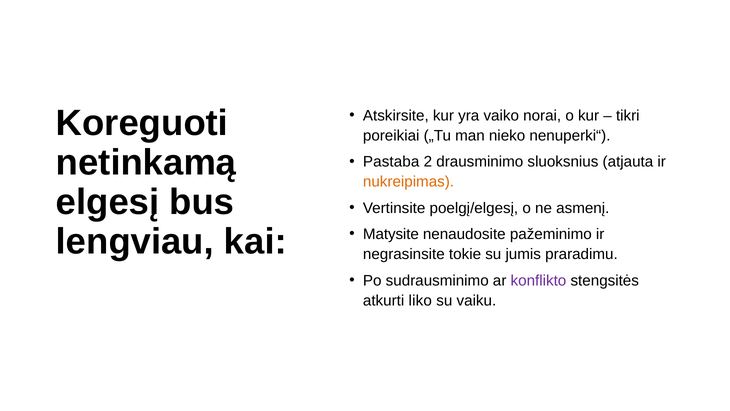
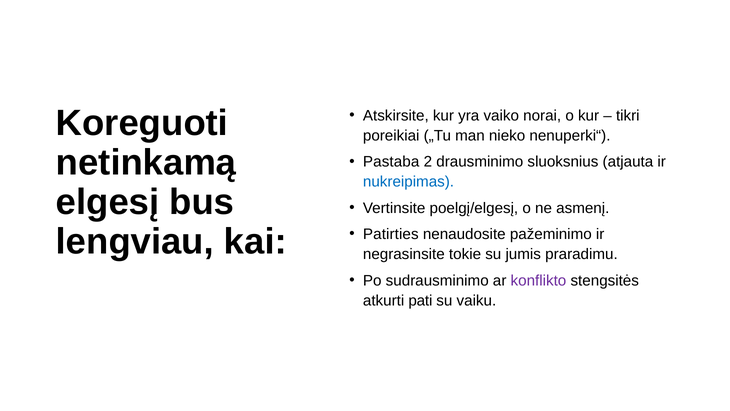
nukreipimas colour: orange -> blue
Matysite: Matysite -> Patirties
liko: liko -> pati
